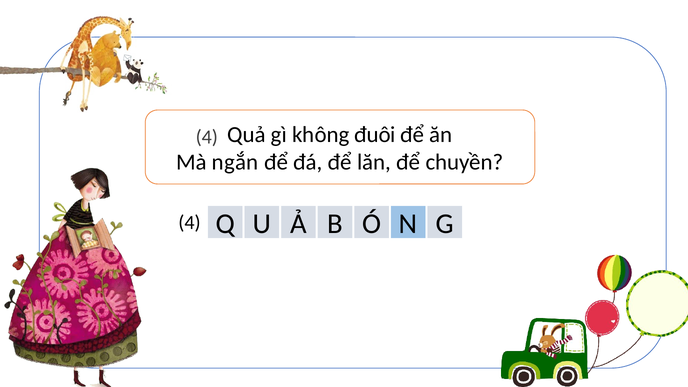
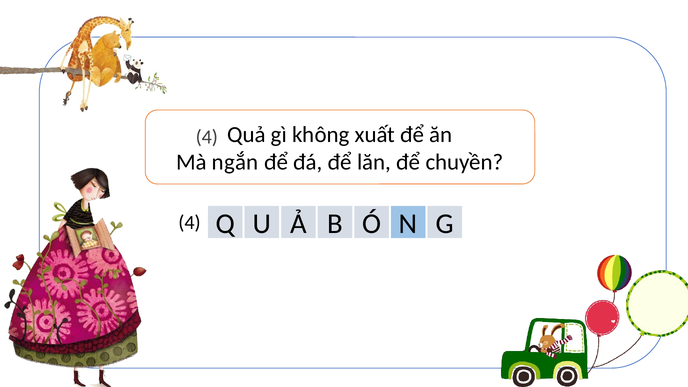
đuôi: đuôi -> xuất
